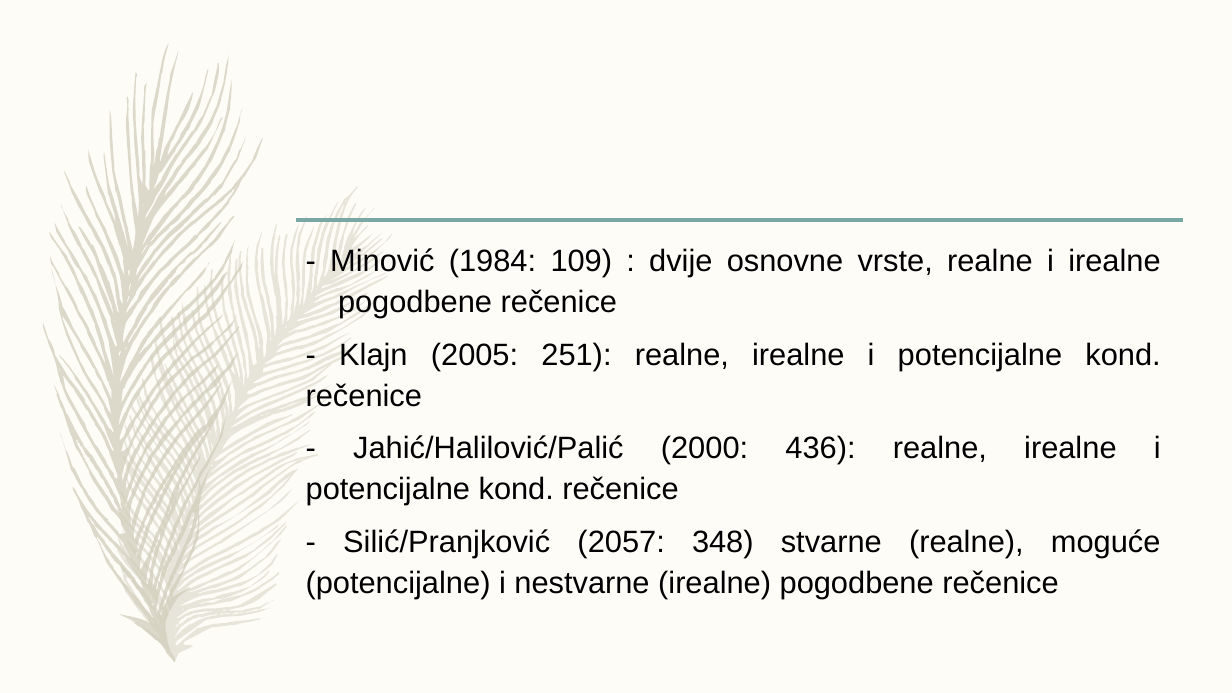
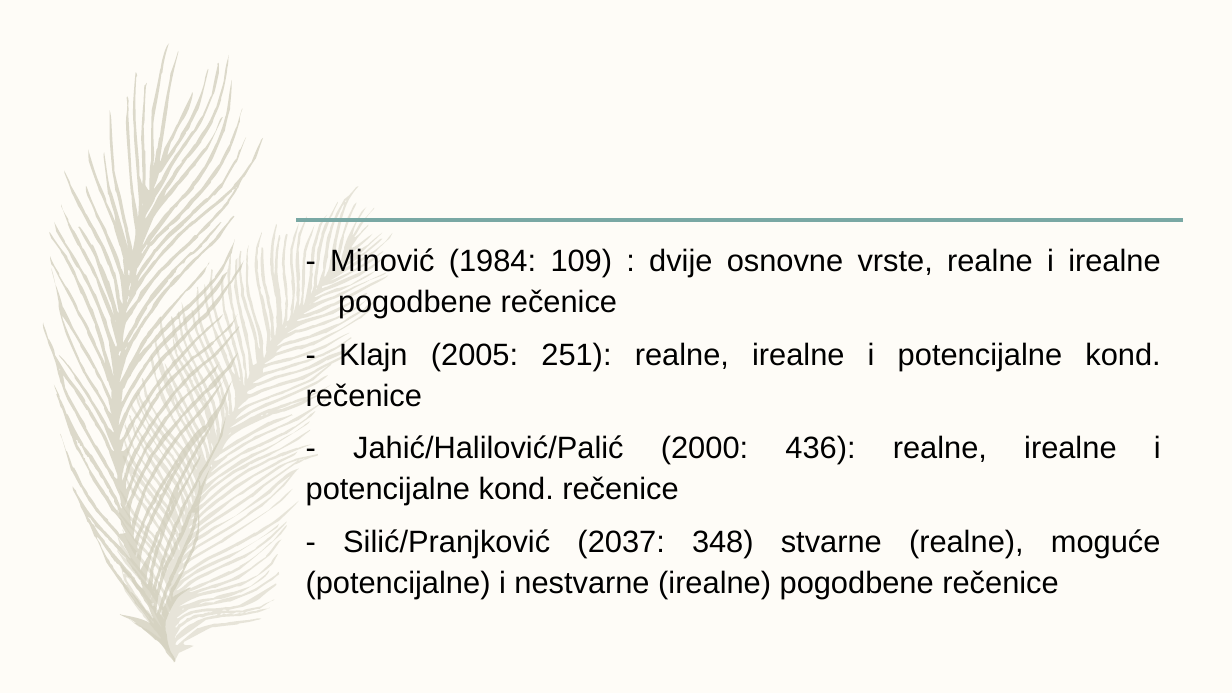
2057: 2057 -> 2037
